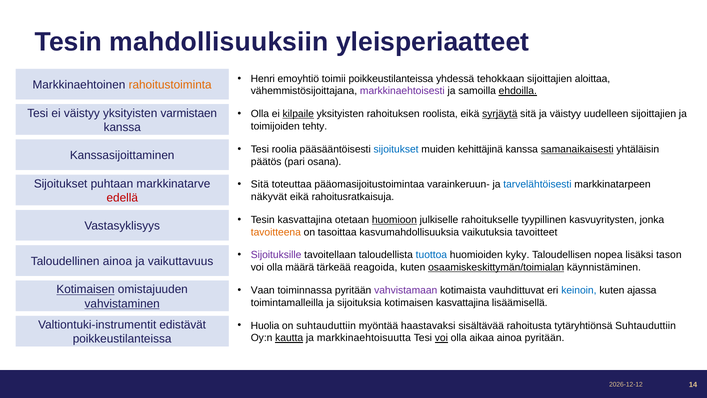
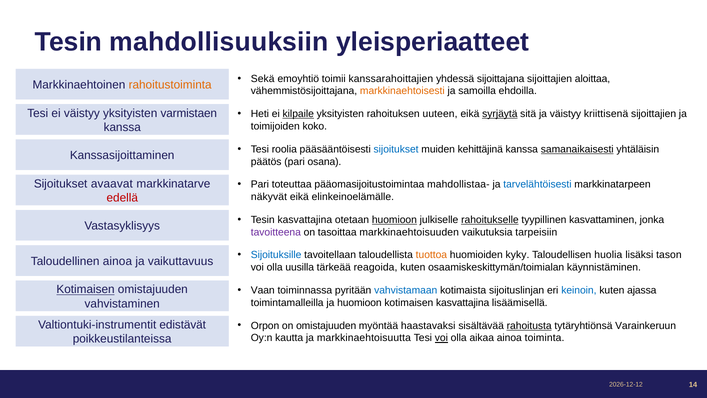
Henri: Henri -> Sekä
toimii poikkeustilanteissa: poikkeustilanteissa -> kanssarahoittajien
tehokkaan: tehokkaan -> sijoittajana
markkinaehtoisesti colour: purple -> orange
ehdoilla underline: present -> none
Olla at (260, 114): Olla -> Heti
roolista: roolista -> uuteen
uudelleen: uudelleen -> kriittisenä
tehty: tehty -> koko
puhtaan: puhtaan -> avaavat
Sitä at (260, 184): Sitä -> Pari
varainkeruun-: varainkeruun- -> mahdollistaa-
rahoitusratkaisuja: rahoitusratkaisuja -> elinkeinoelämälle
rahoitukselle underline: none -> present
kasvuyritysten: kasvuyritysten -> kasvattaminen
tavoitteena colour: orange -> purple
kasvumahdollisuuksia: kasvumahdollisuuksia -> markkinaehtoisuuden
tavoitteet: tavoitteet -> tarpeisiin
Sijoituksille colour: purple -> blue
tuottoa colour: blue -> orange
nopea: nopea -> huolia
määrä: määrä -> uusilla
osaamiskeskittymän/toimialan underline: present -> none
vahvistamaan colour: purple -> blue
vauhdittuvat: vauhdittuvat -> sijoituslinjan
ja sijoituksia: sijoituksia -> huomioon
vahvistaminen underline: present -> none
Huolia: Huolia -> Orpon
on suhtauduttiin: suhtauduttiin -> omistajuuden
rahoitusta underline: none -> present
tytäryhtiönsä Suhtauduttiin: Suhtauduttiin -> Varainkeruun
kautta underline: present -> none
ainoa pyritään: pyritään -> toiminta
